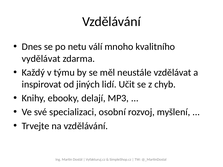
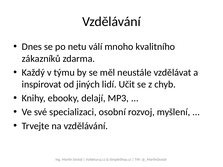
vydělávat: vydělávat -> zákazníků
